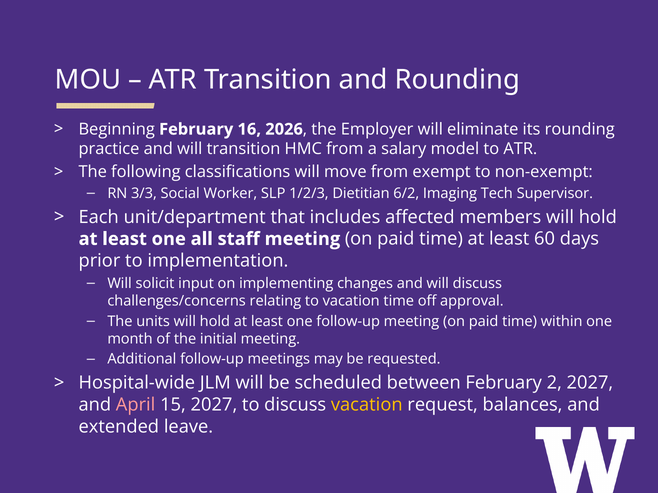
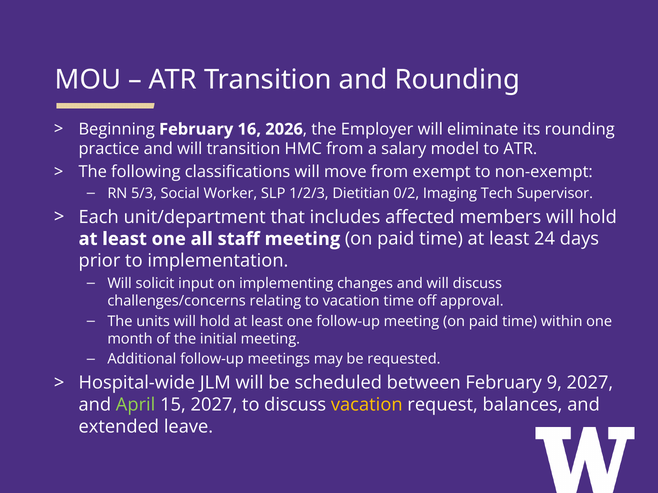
3/3: 3/3 -> 5/3
6/2: 6/2 -> 0/2
60: 60 -> 24
2: 2 -> 9
April colour: pink -> light green
